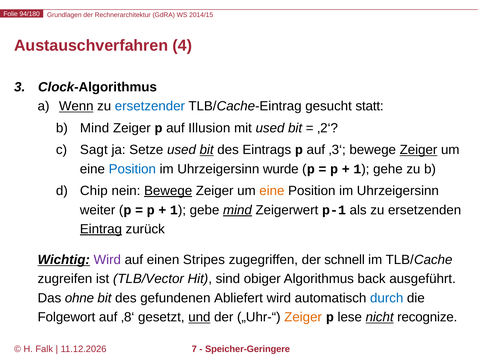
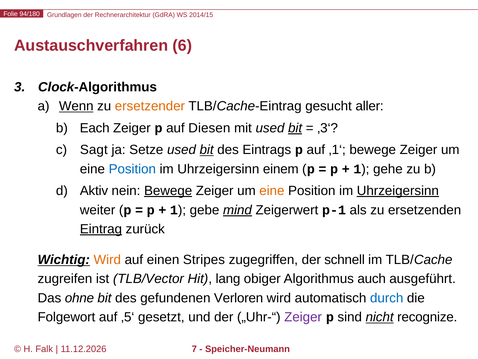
4: 4 -> 6
ersetzender colour: blue -> orange
statt: statt -> aller
b Mind: Mind -> Each
Illusion: Illusion -> Diesen
bit at (295, 128) underline: none -> present
‚2‘: ‚2‘ -> ‚3‘
‚3‘: ‚3‘ -> ‚1‘
Zeiger at (419, 150) underline: present -> none
wurde: wurde -> einem
Chip: Chip -> Aktiv
Uhrzeigersinn at (398, 191) underline: none -> present
Wird at (107, 259) colour: purple -> orange
sind: sind -> lang
back: back -> auch
Abliefert: Abliefert -> Verloren
‚8‘: ‚8‘ -> ‚5‘
und underline: present -> none
Zeiger at (303, 317) colour: orange -> purple
lese: lese -> sind
Speicher-Geringere: Speicher-Geringere -> Speicher-Neumann
